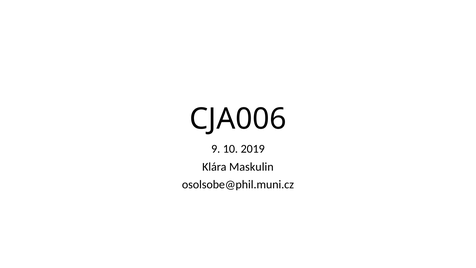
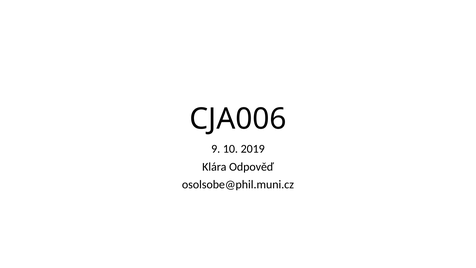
Maskulin: Maskulin -> Odpověď
